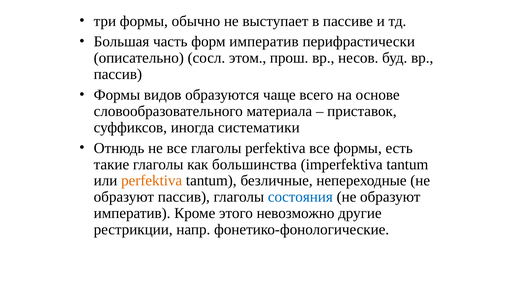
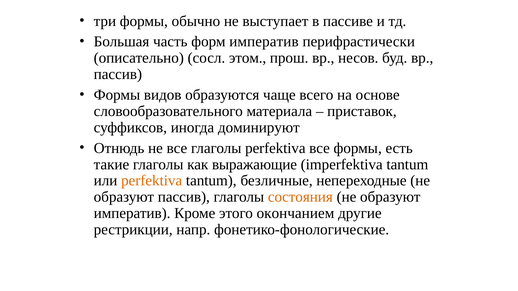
систематики: систематики -> доминируют
большинства: большинства -> выражающие
состояния colour: blue -> orange
невозможно: невозможно -> окончанием
